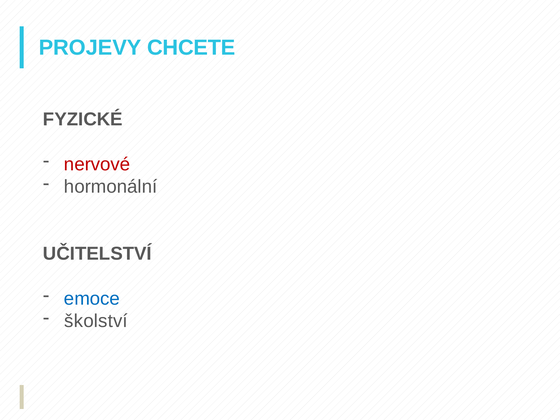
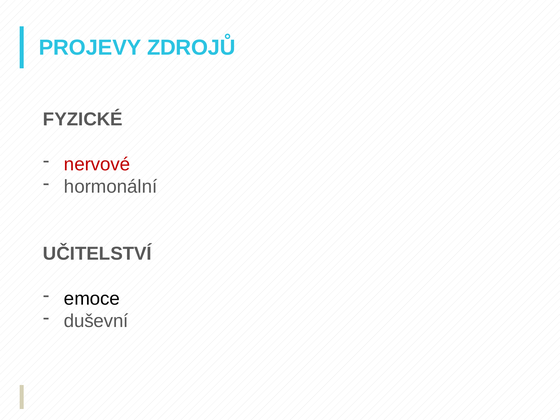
CHCETE: CHCETE -> ZDROJŮ
emoce colour: blue -> black
školství: školství -> duševní
